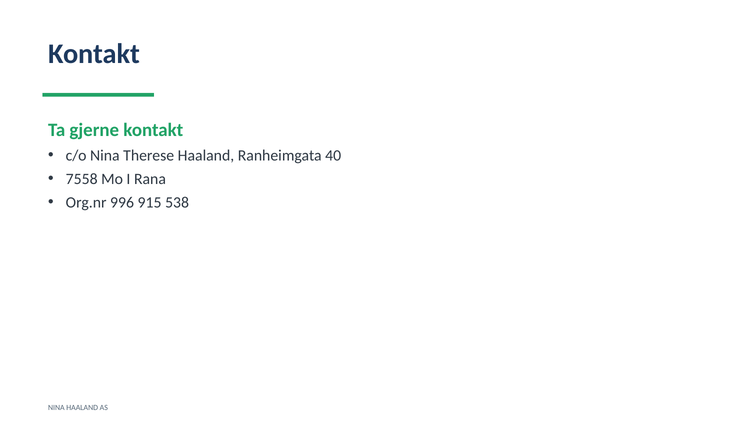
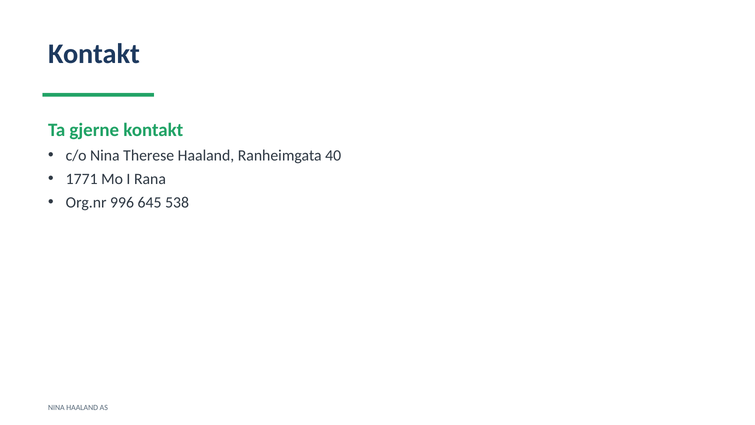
7558: 7558 -> 1771
915: 915 -> 645
